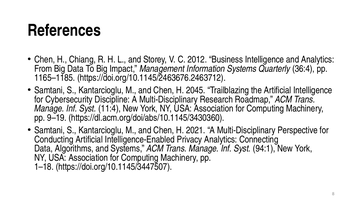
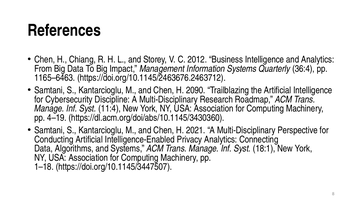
1165–1185: 1165–1185 -> 1165–6463
2045: 2045 -> 2090
9–19: 9–19 -> 4–19
94:1: 94:1 -> 18:1
